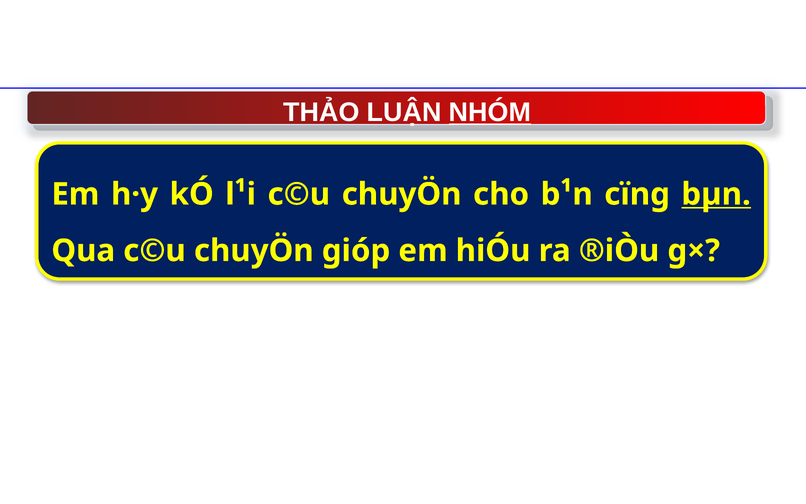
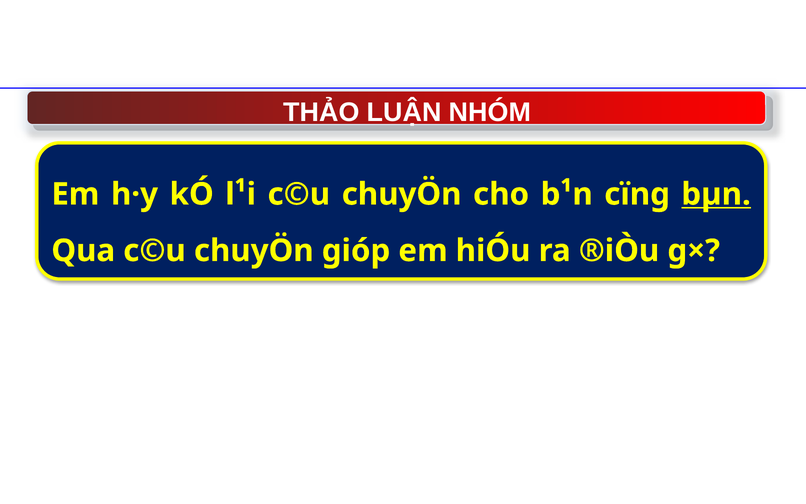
NHÓM underline: present -> none
